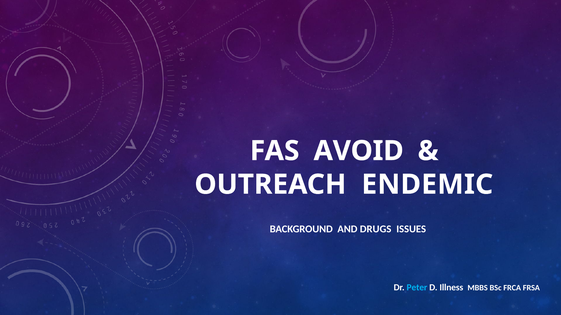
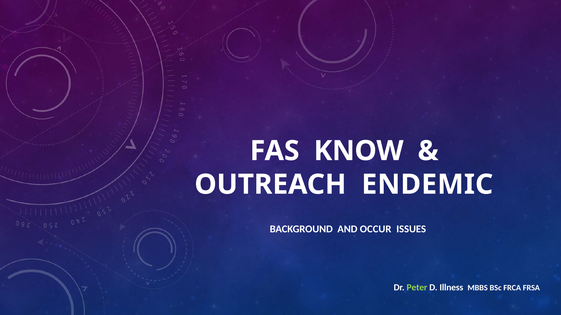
AVOID: AVOID -> KNOW
DRUGS: DRUGS -> OCCUR
Peter colour: light blue -> light green
